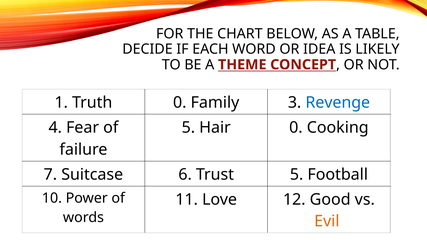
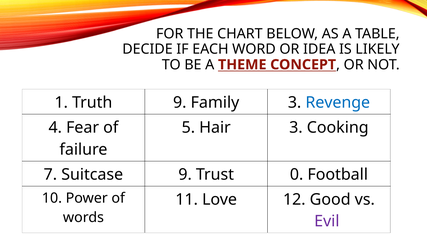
Truth 0: 0 -> 9
Hair 0: 0 -> 3
Suitcase 6: 6 -> 9
Trust 5: 5 -> 0
Evil colour: orange -> purple
